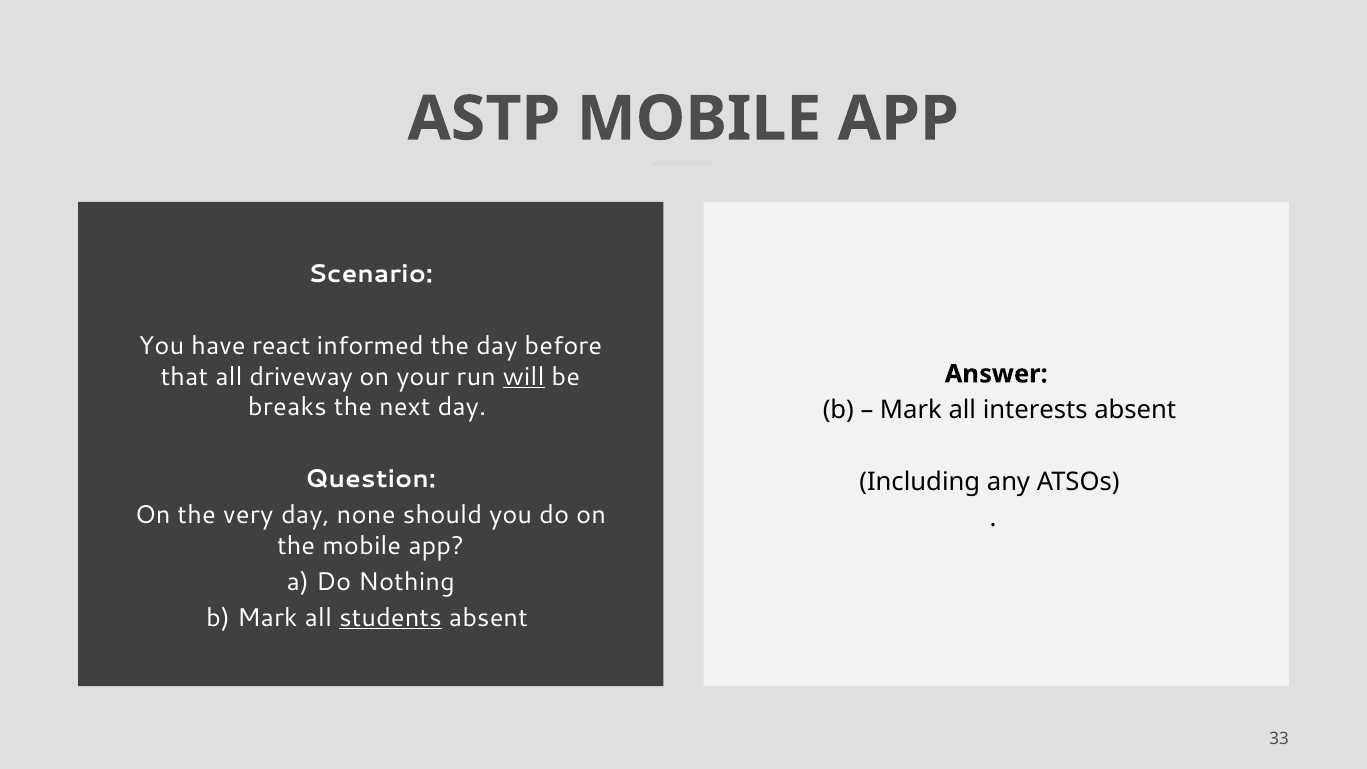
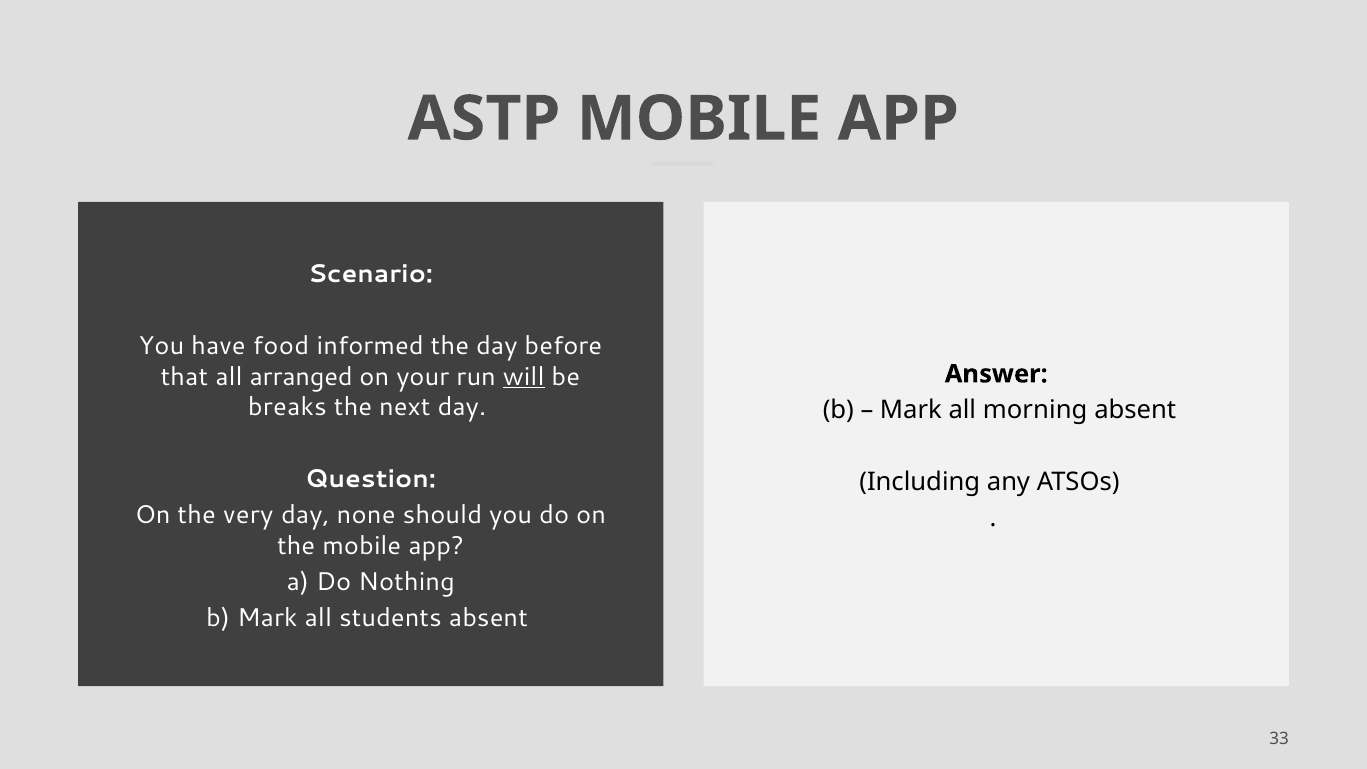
react: react -> food
driveway: driveway -> arranged
interests: interests -> morning
students underline: present -> none
